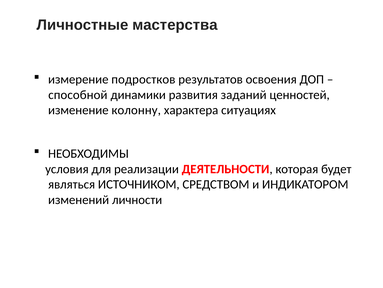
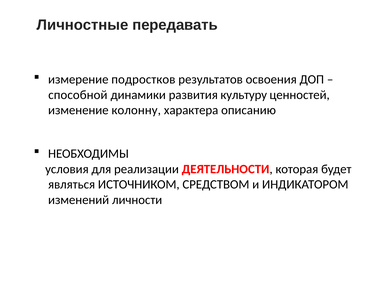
мастерства: мастерства -> передавать
заданий: заданий -> культуру
ситуациях: ситуациях -> описанию
